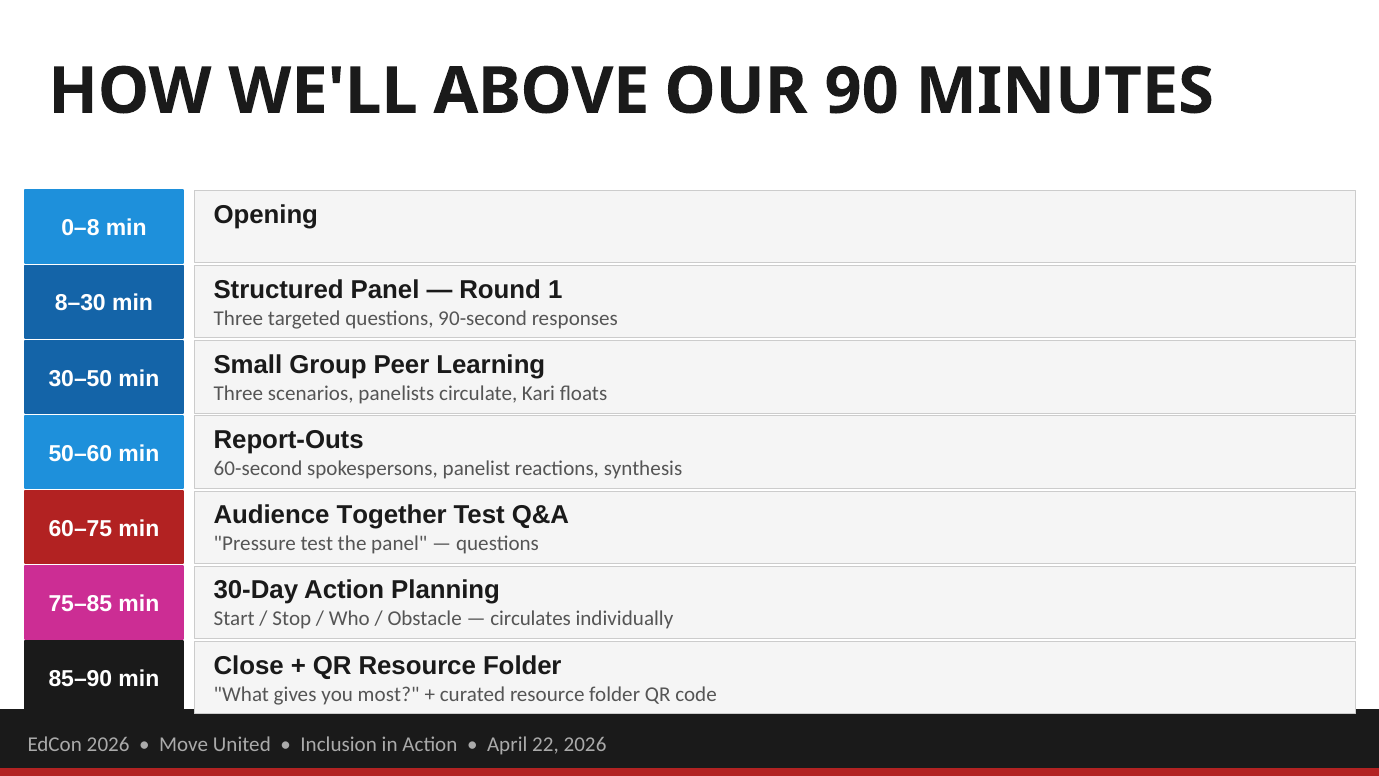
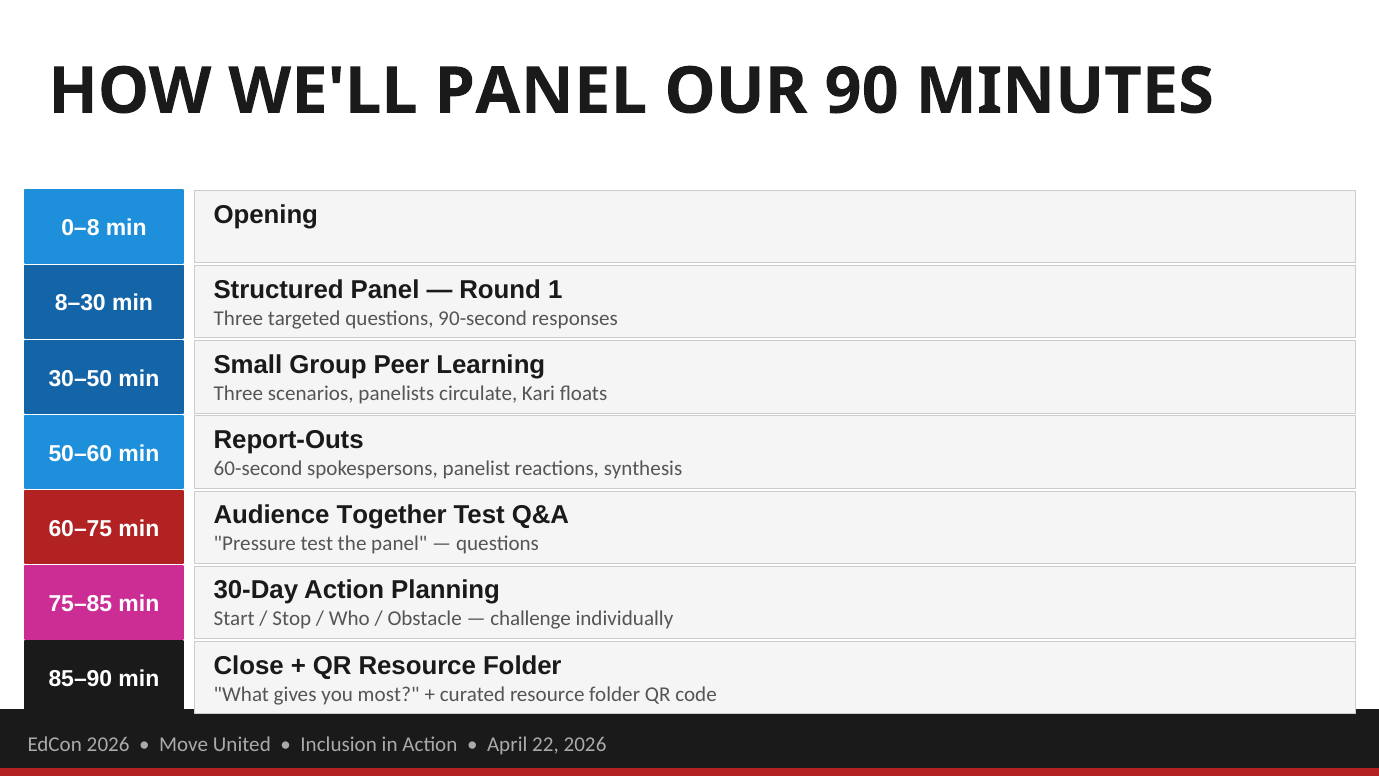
WE'LL ABOVE: ABOVE -> PANEL
circulates: circulates -> challenge
